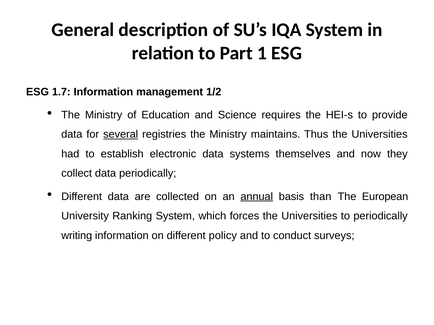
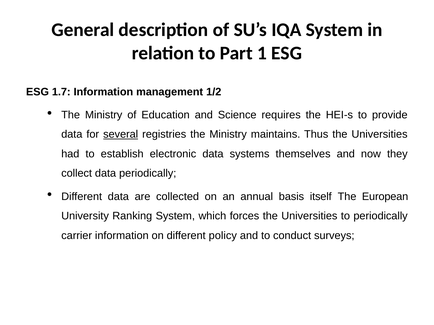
annual underline: present -> none
than: than -> itself
writing: writing -> carrier
